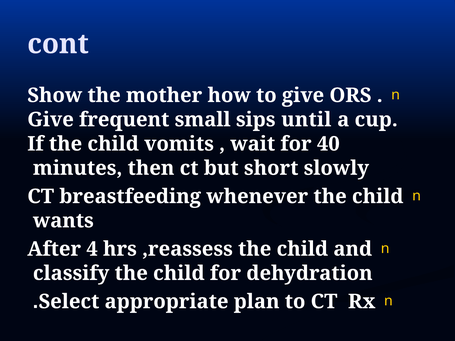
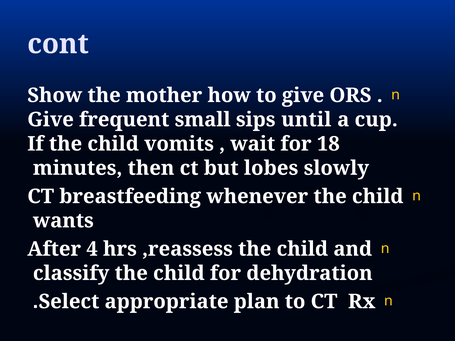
40: 40 -> 18
short: short -> lobes
